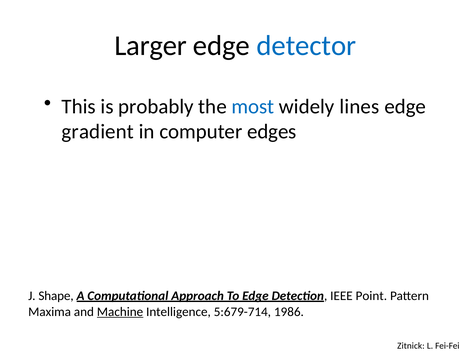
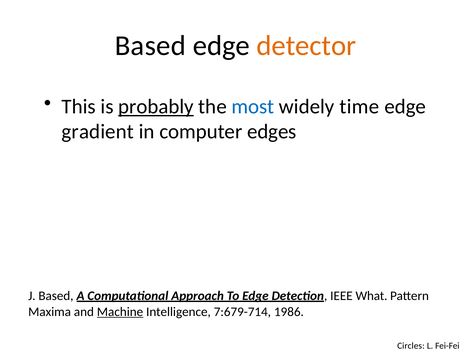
Larger at (151, 46): Larger -> Based
detector colour: blue -> orange
probably underline: none -> present
lines: lines -> time
J Shape: Shape -> Based
Point: Point -> What
5:679-714: 5:679-714 -> 7:679-714
Zitnick: Zitnick -> Circles
